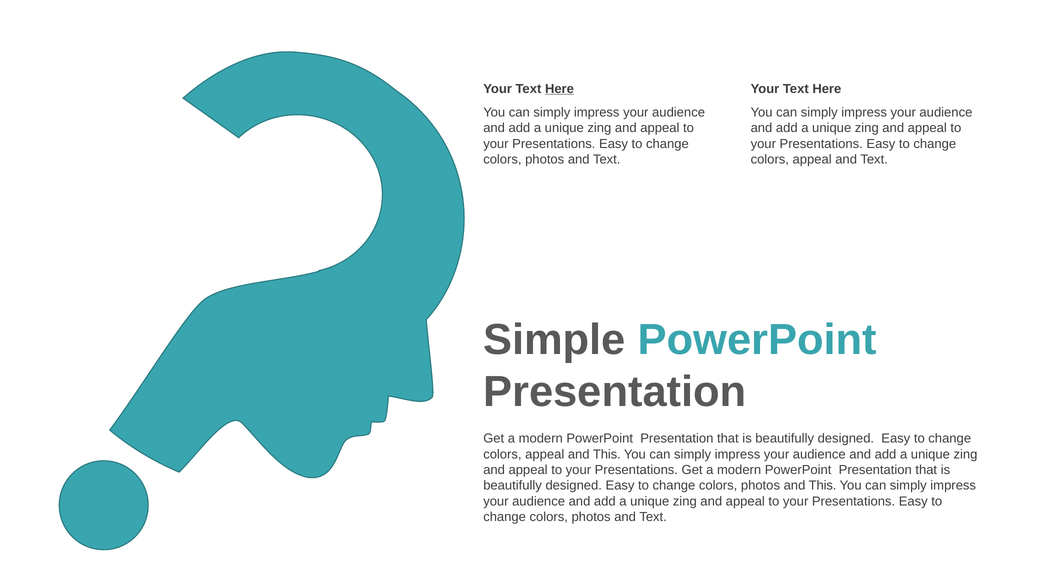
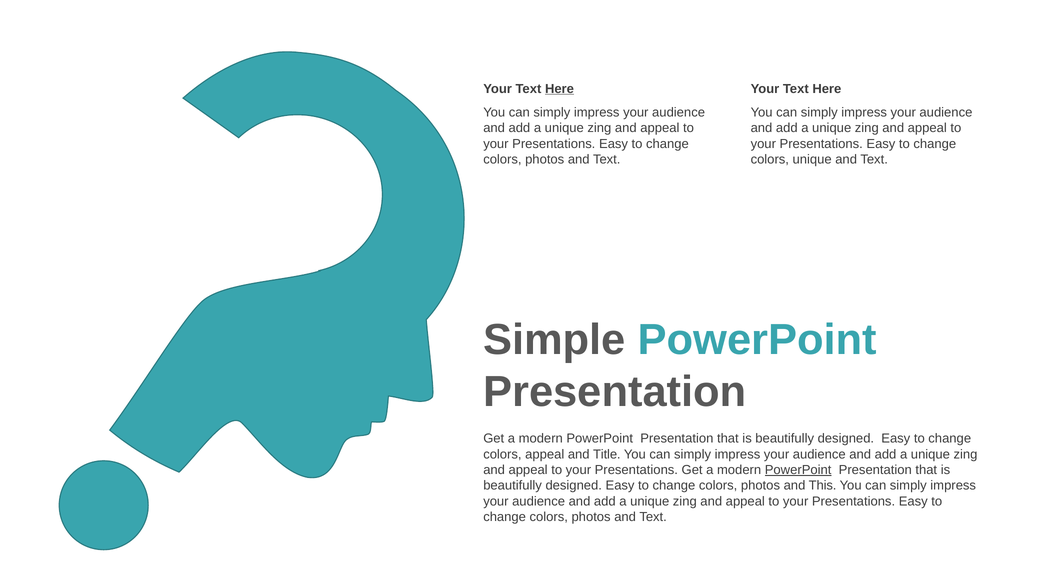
appeal at (812, 159): appeal -> unique
This at (607, 455): This -> Title
PowerPoint at (798, 470) underline: none -> present
